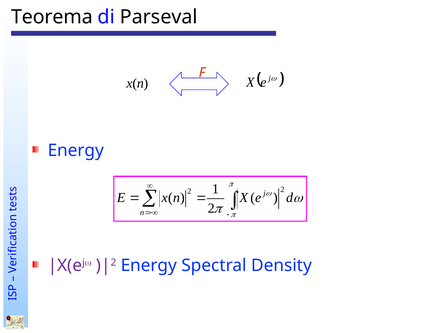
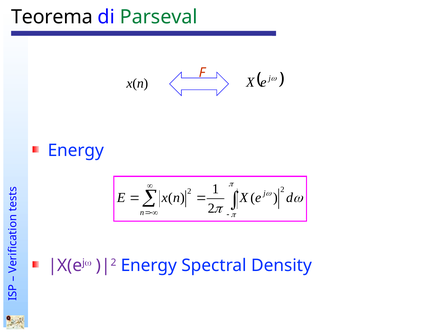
Parseval colour: black -> green
